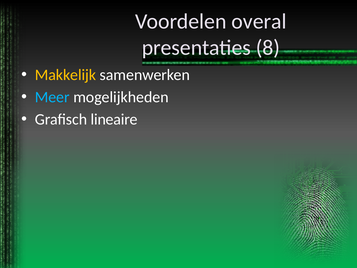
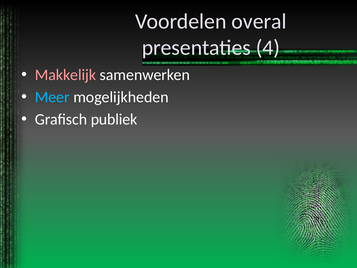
8: 8 -> 4
Makkelijk colour: yellow -> pink
lineaire: lineaire -> publiek
